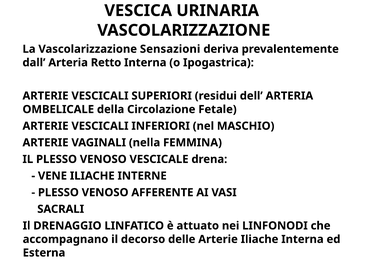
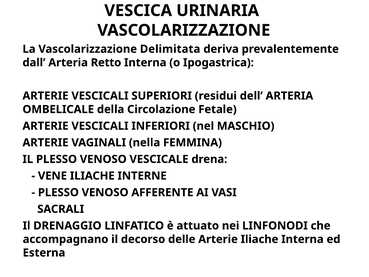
Sensazioni: Sensazioni -> Delimitata
